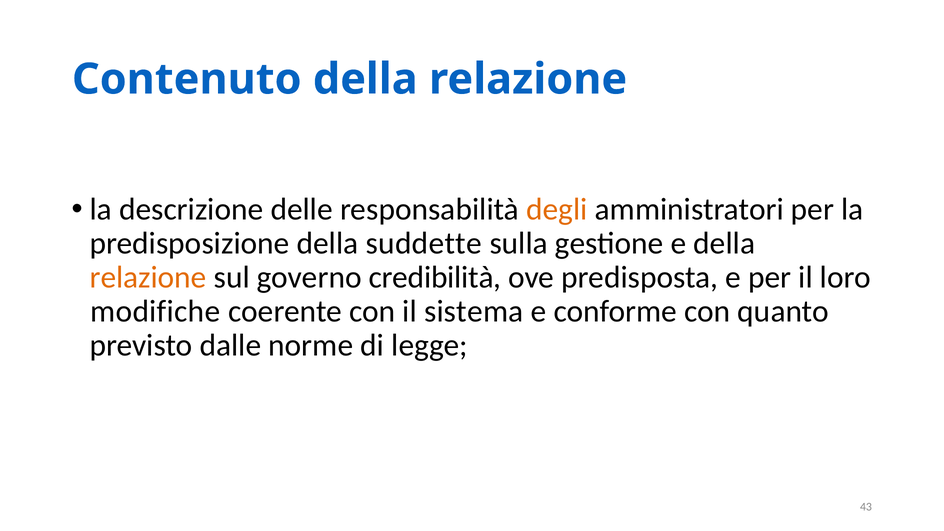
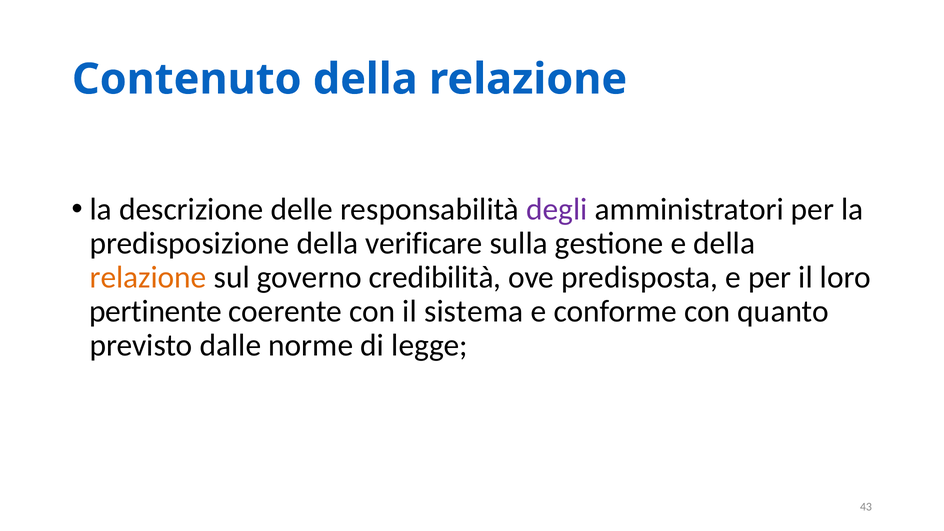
degli colour: orange -> purple
suddette: suddette -> verificare
modifiche: modifiche -> pertinente
